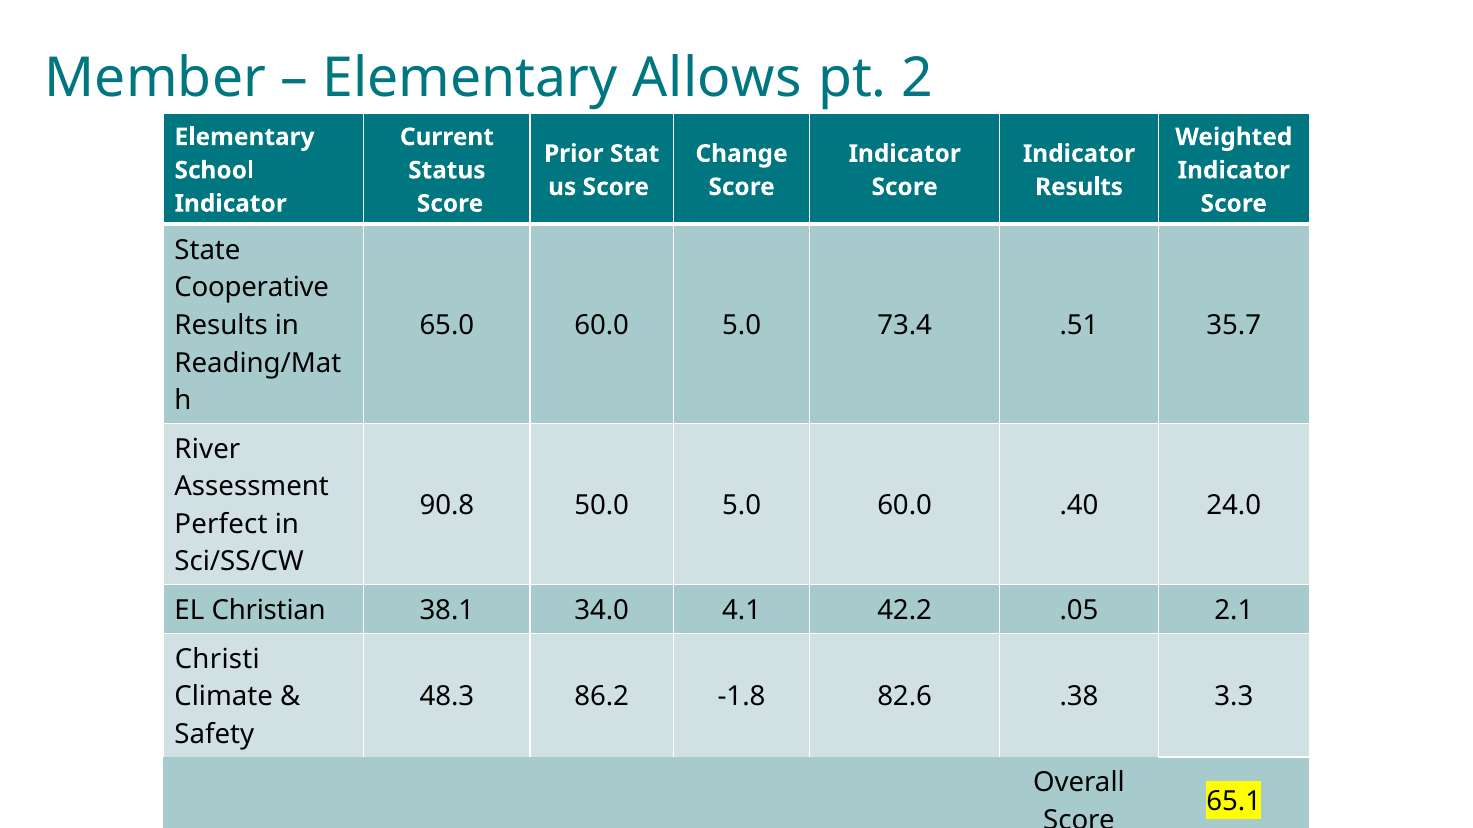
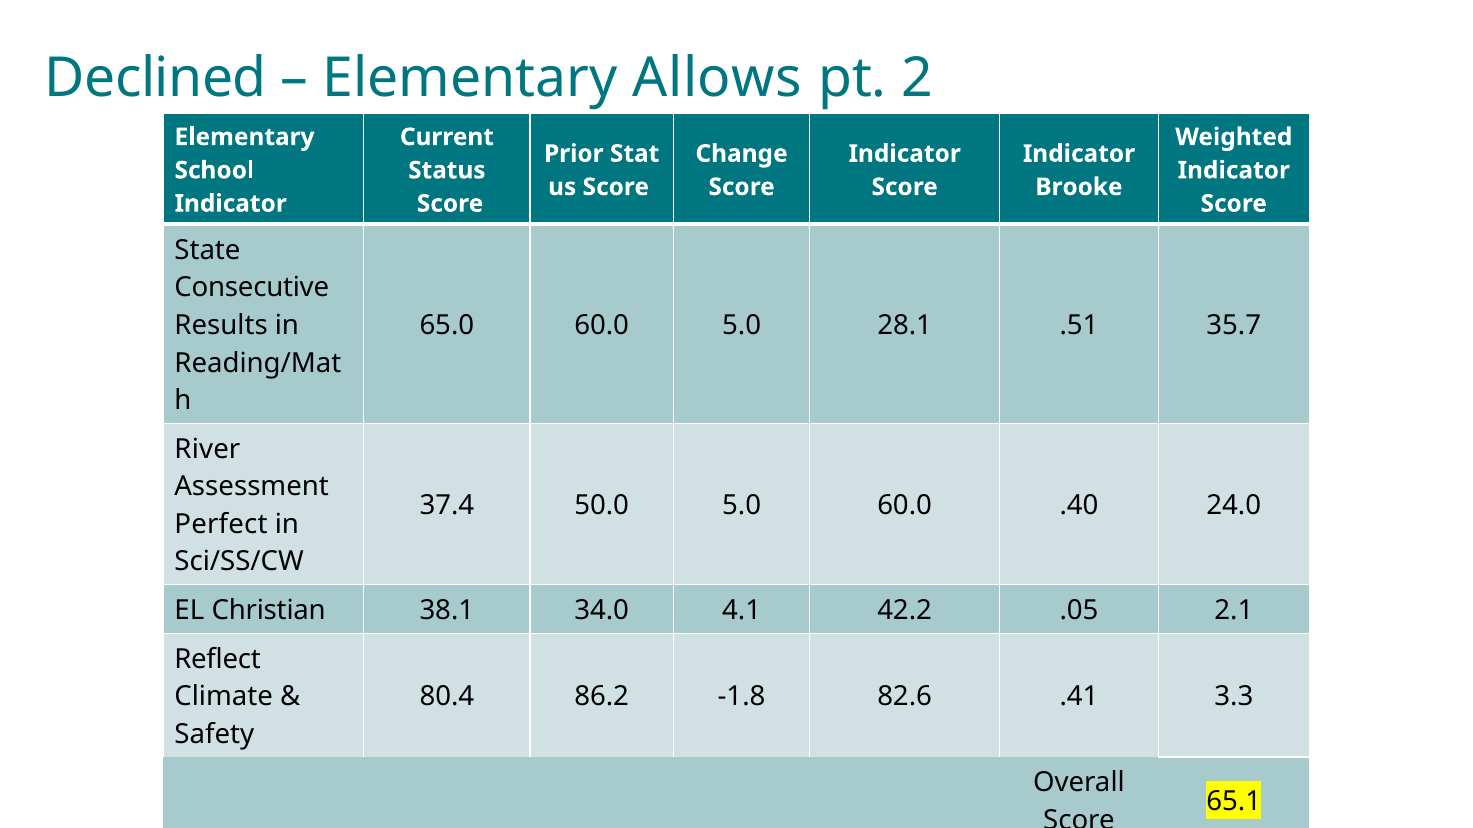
Member: Member -> Declined
Results at (1079, 187): Results -> Brooke
Cooperative: Cooperative -> Consecutive
73.4: 73.4 -> 28.1
90.8: 90.8 -> 37.4
Christi: Christi -> Reflect
48.3: 48.3 -> 80.4
.38: .38 -> .41
